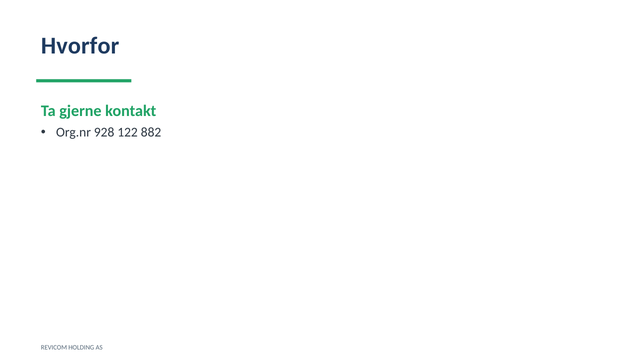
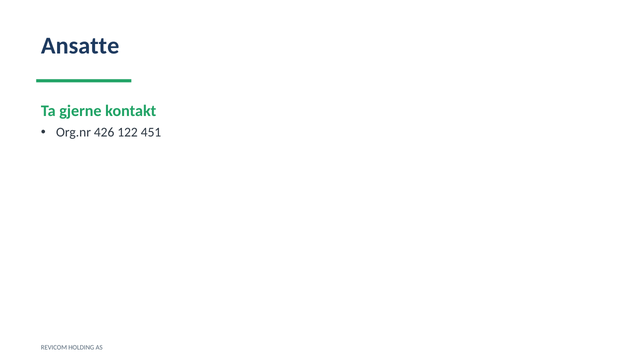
Hvorfor: Hvorfor -> Ansatte
928: 928 -> 426
882: 882 -> 451
